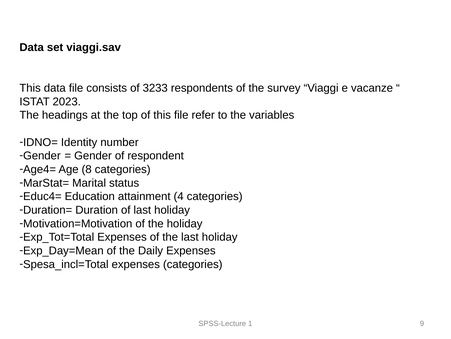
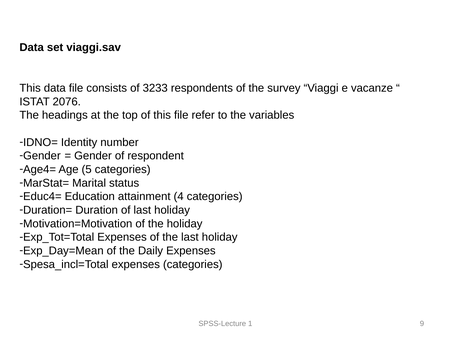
2023: 2023 -> 2076
8: 8 -> 5
